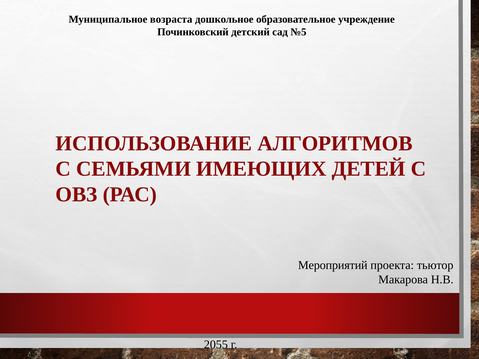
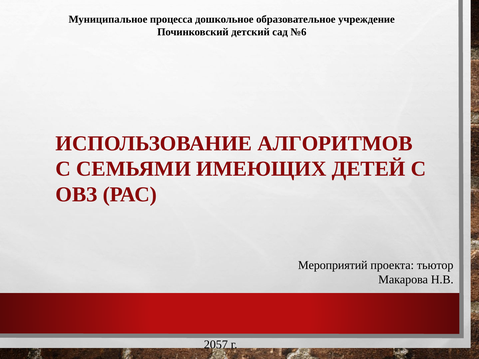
возраста: возраста -> процесса
№5: №5 -> №6
2055: 2055 -> 2057
